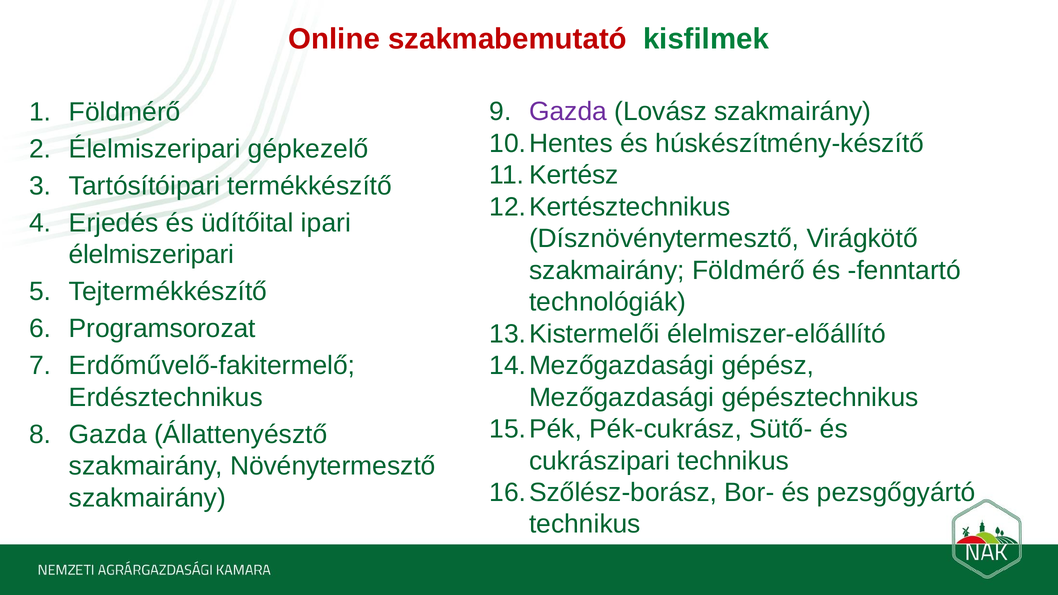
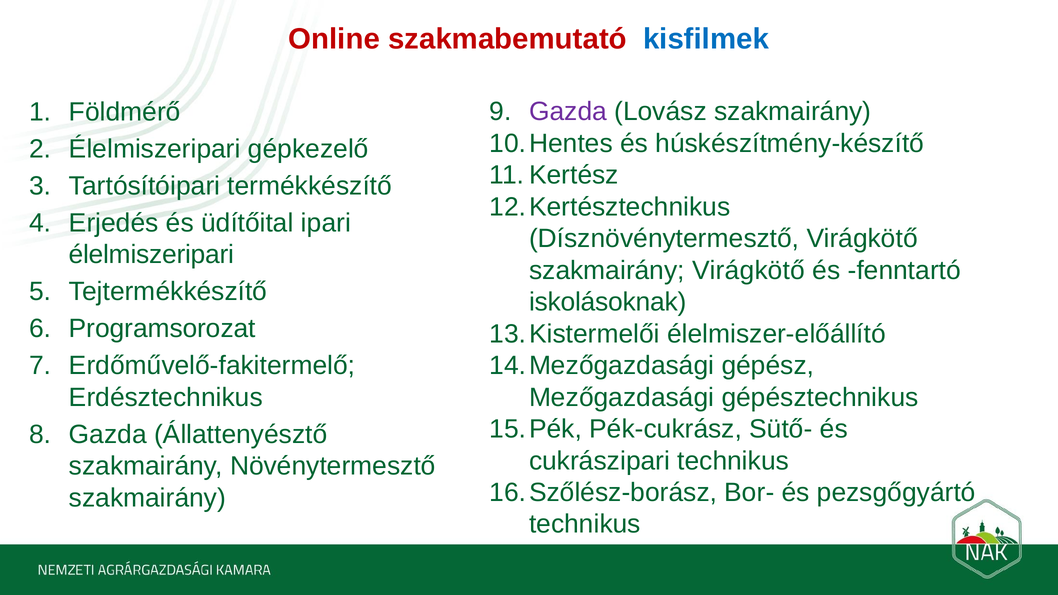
kisfilmek colour: green -> blue
szakmairány Földmérő: Földmérő -> Virágkötő
technológiák: technológiák -> iskolásoknak
